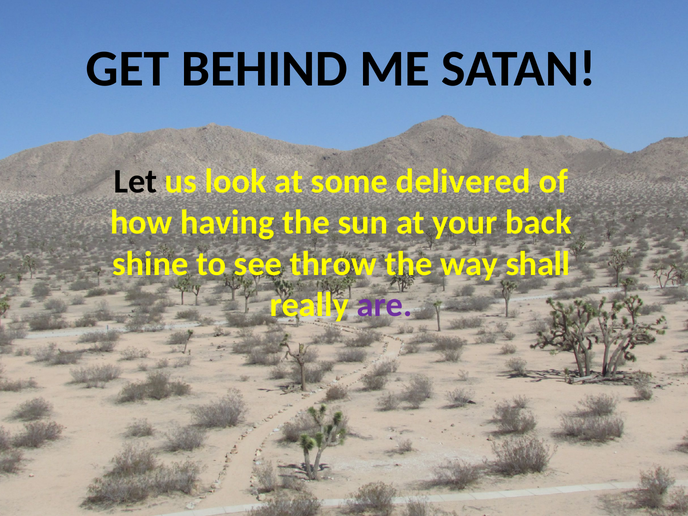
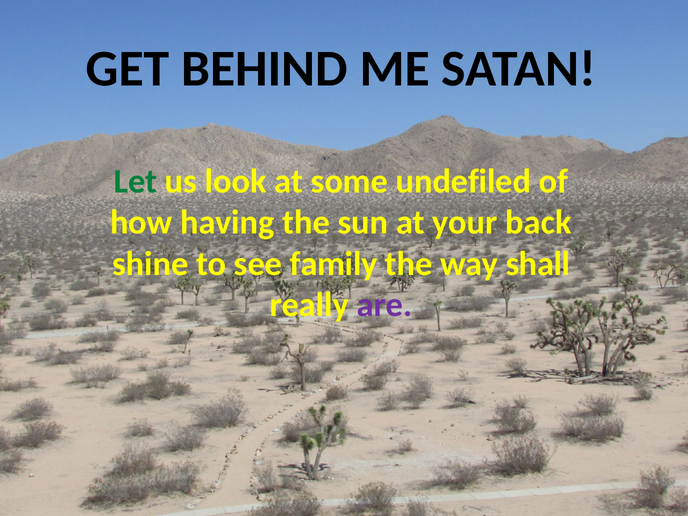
Let colour: black -> green
delivered: delivered -> undefiled
throw: throw -> family
